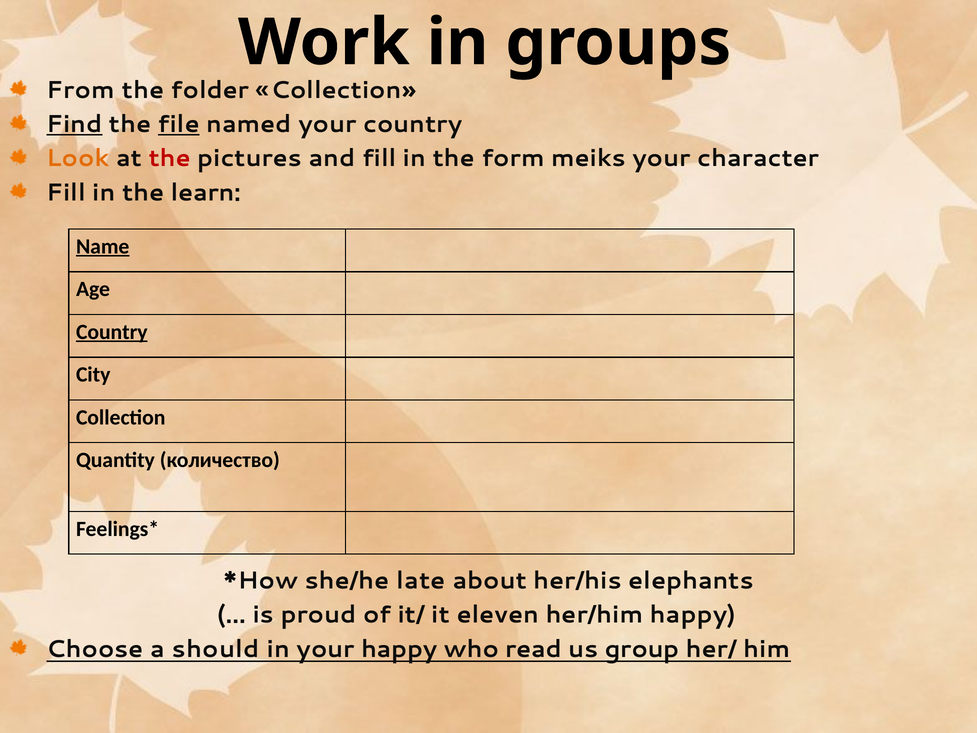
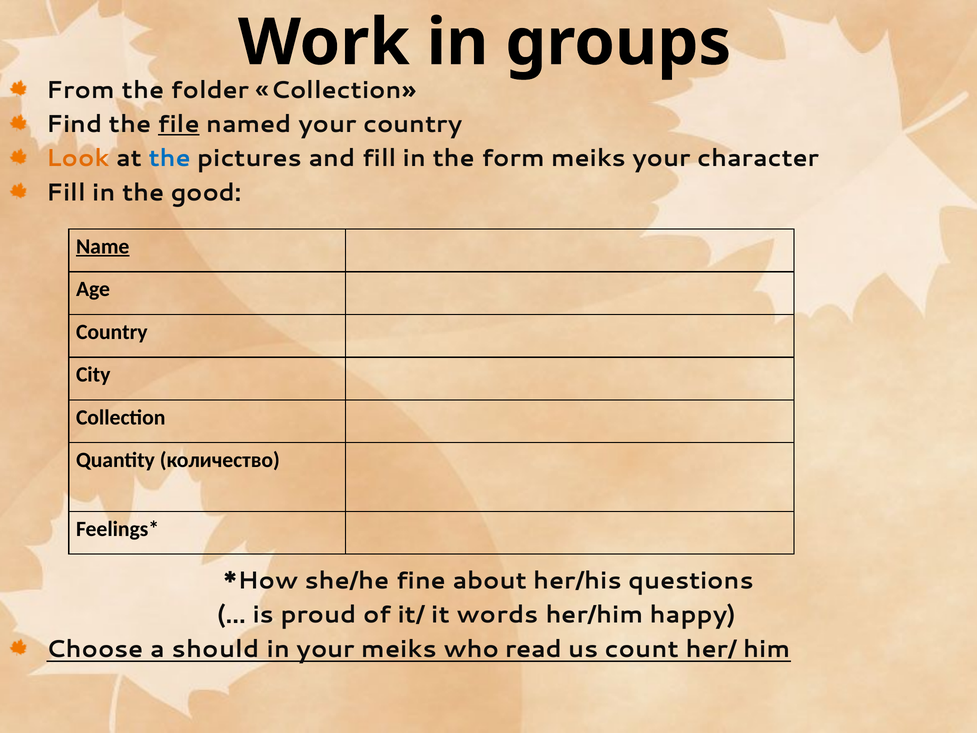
Find underline: present -> none
the at (170, 158) colour: red -> blue
learn: learn -> good
Country at (112, 332) underline: present -> none
late: late -> fine
elephants: elephants -> questions
eleven: eleven -> words
your happy: happy -> meiks
group: group -> count
